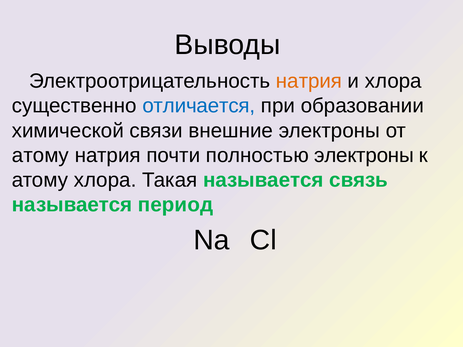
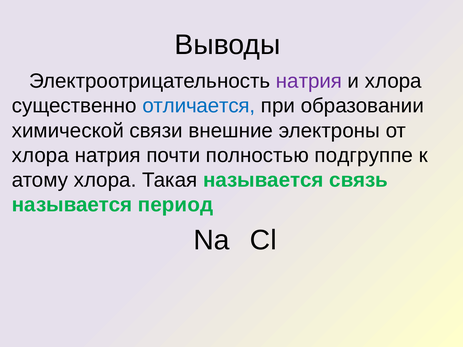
натрия at (309, 81) colour: orange -> purple
атому at (40, 155): атому -> хлора
полностью электроны: электроны -> подгруппе
